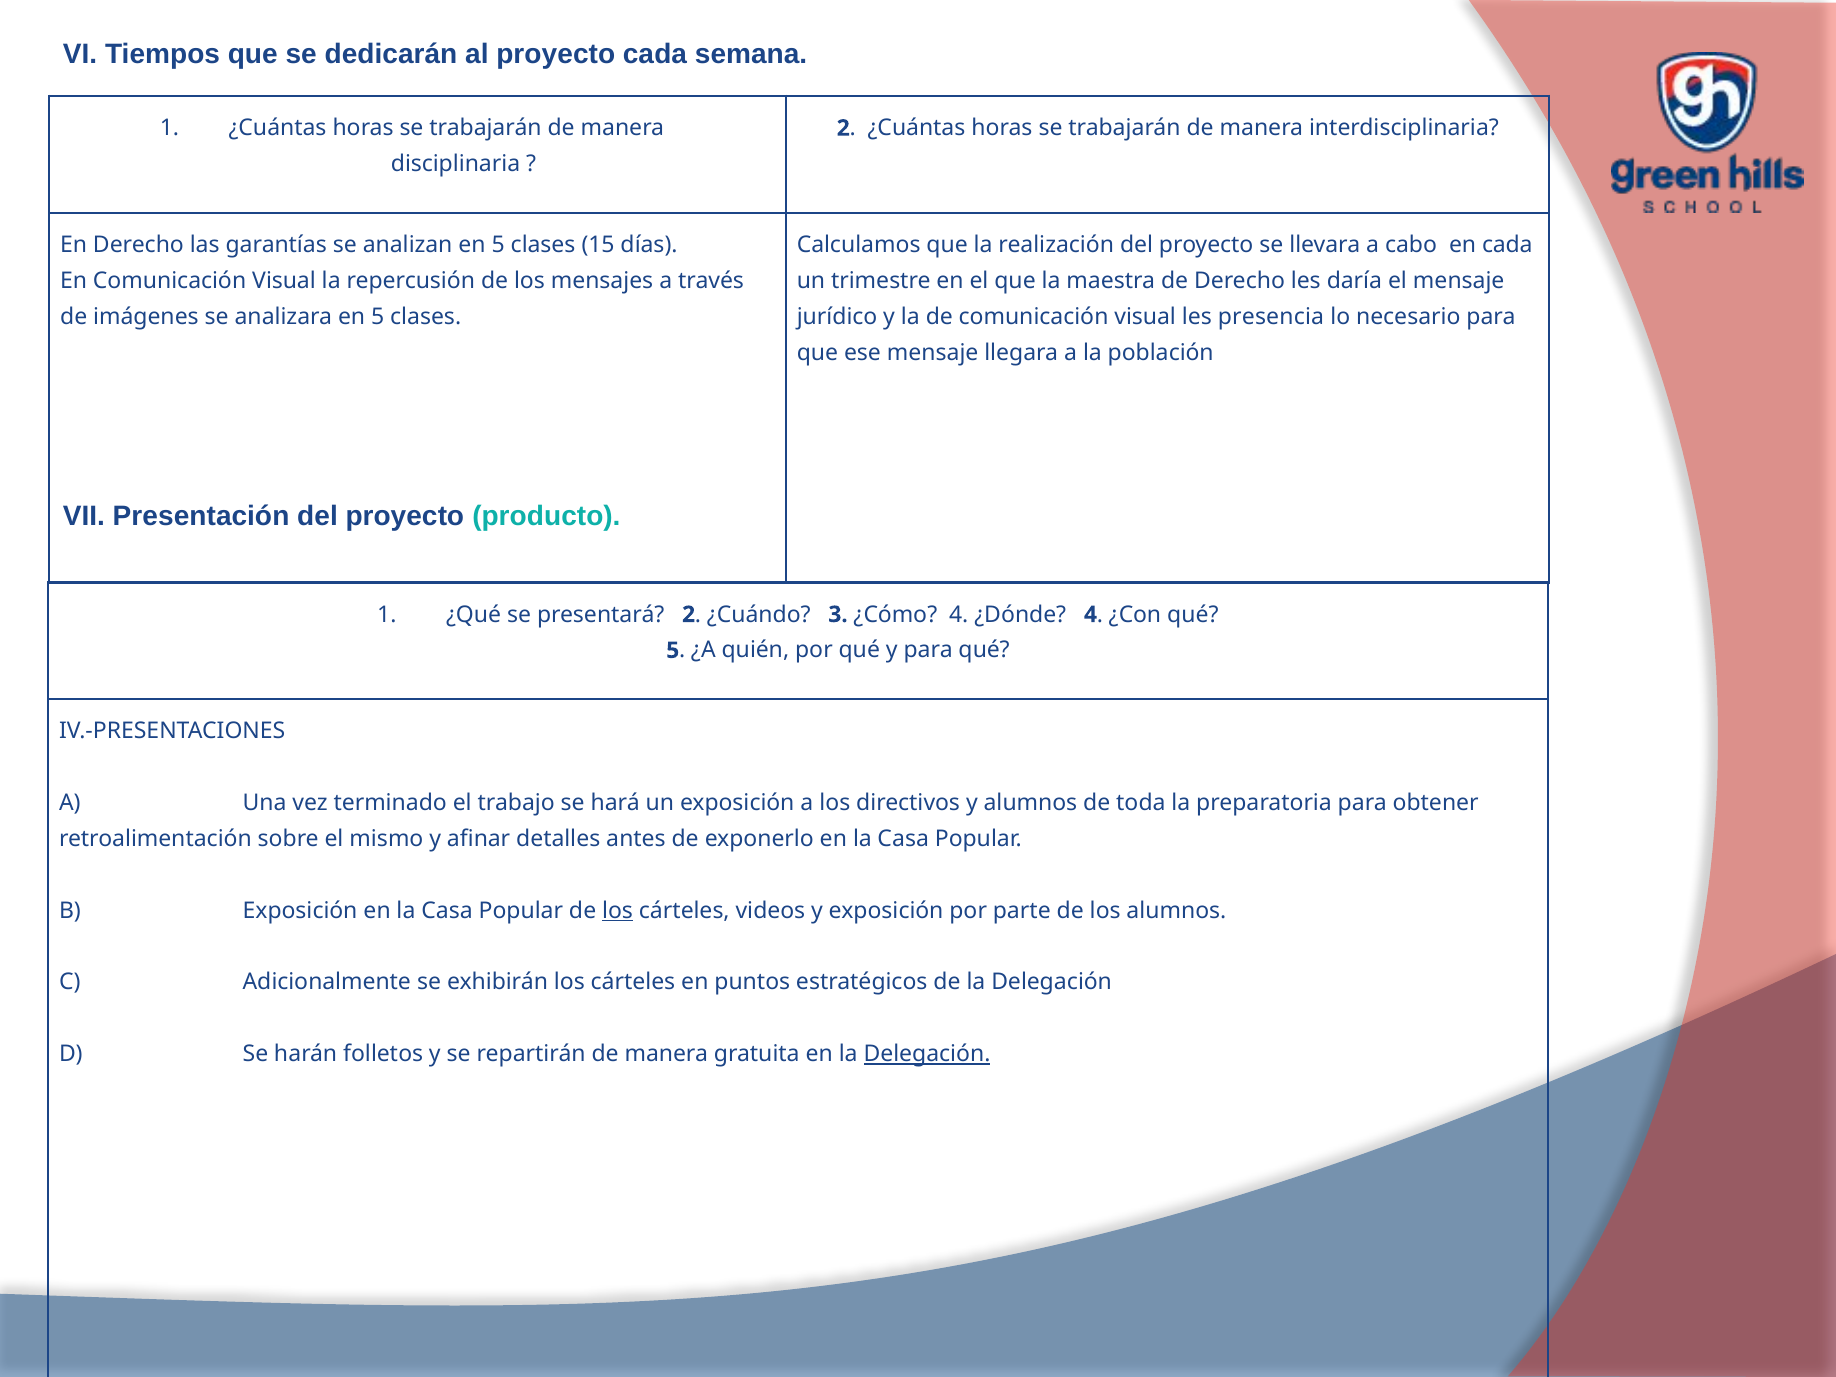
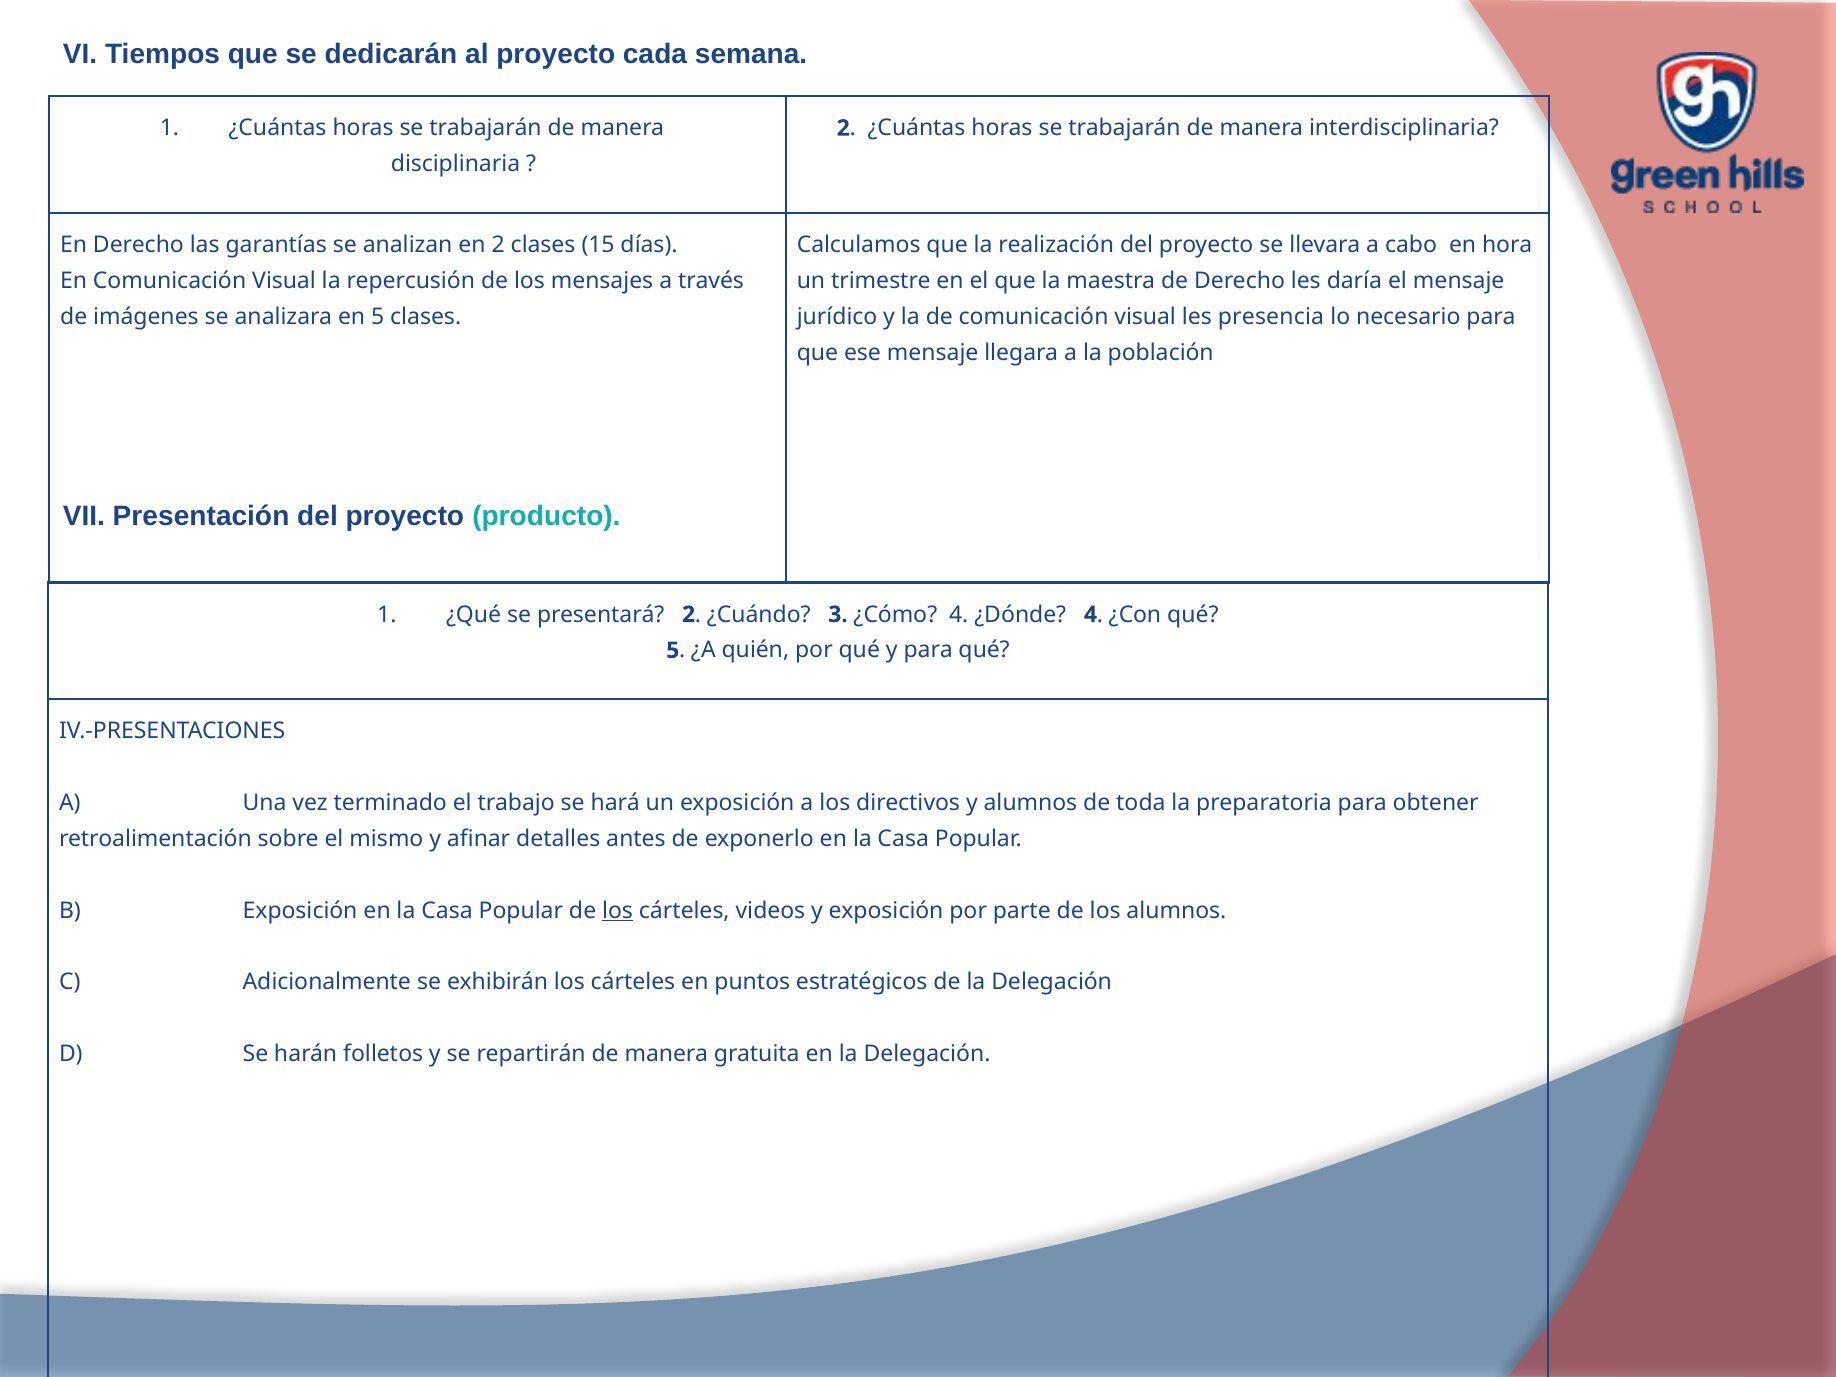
analizan en 5: 5 -> 2
en cada: cada -> hora
Delegación at (927, 1054) underline: present -> none
